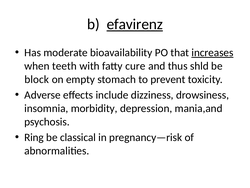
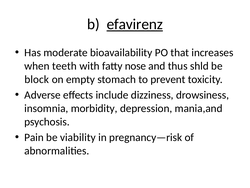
increases underline: present -> none
cure: cure -> nose
Ring: Ring -> Pain
classical: classical -> viability
